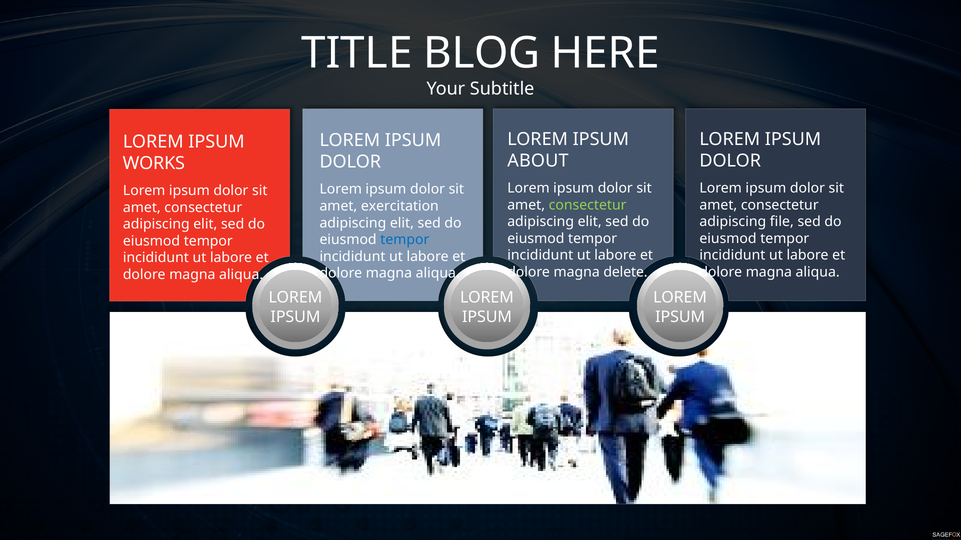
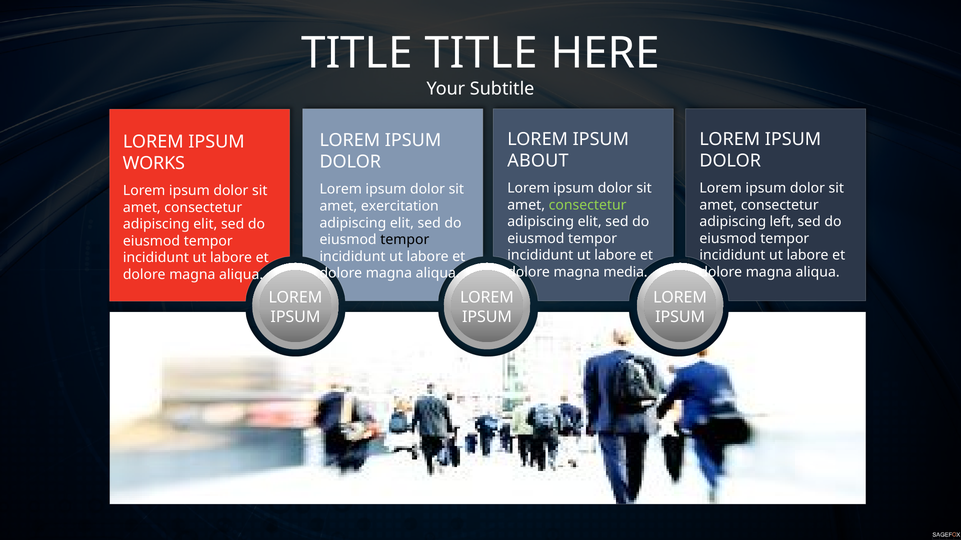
TITLE BLOG: BLOG -> TITLE
file: file -> left
tempor at (405, 240) colour: blue -> black
delete: delete -> media
